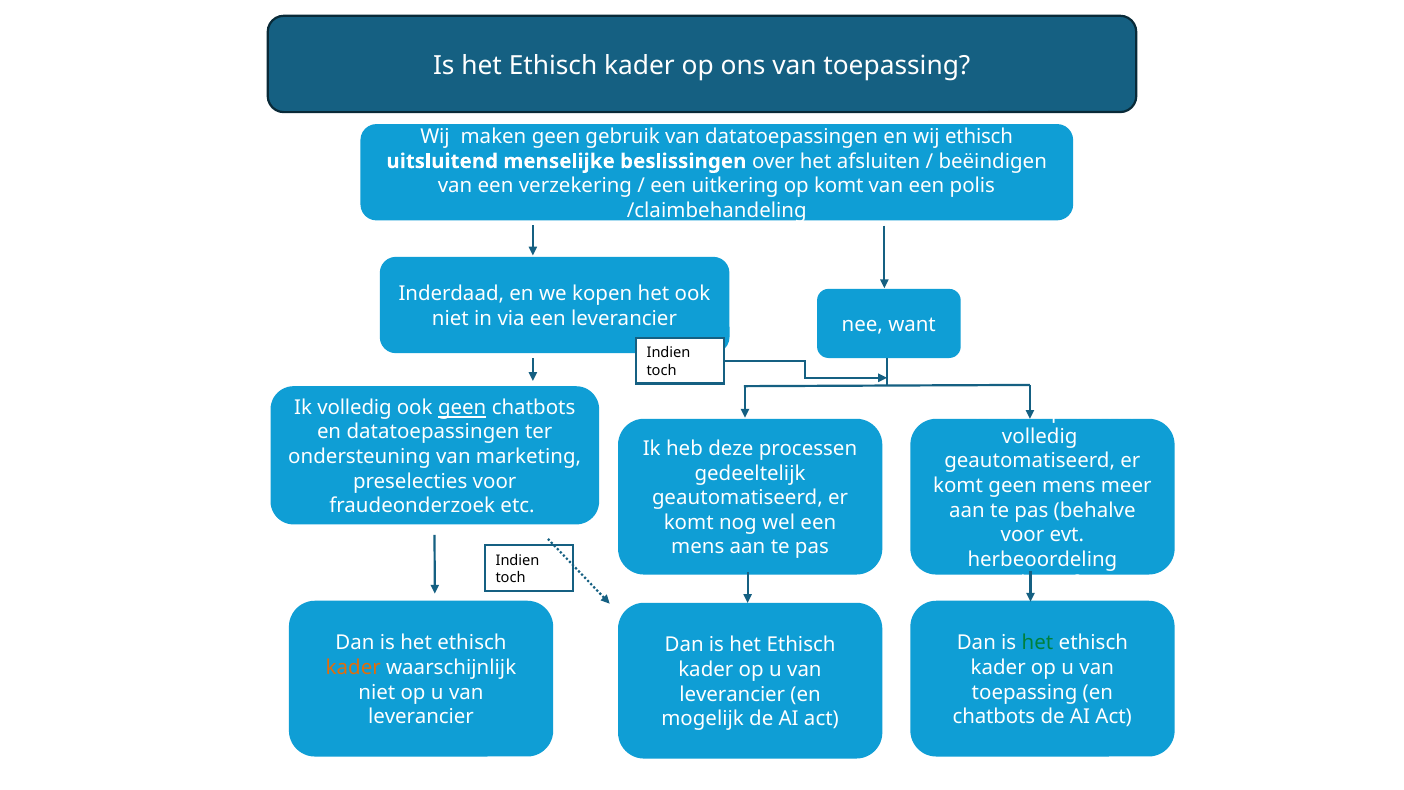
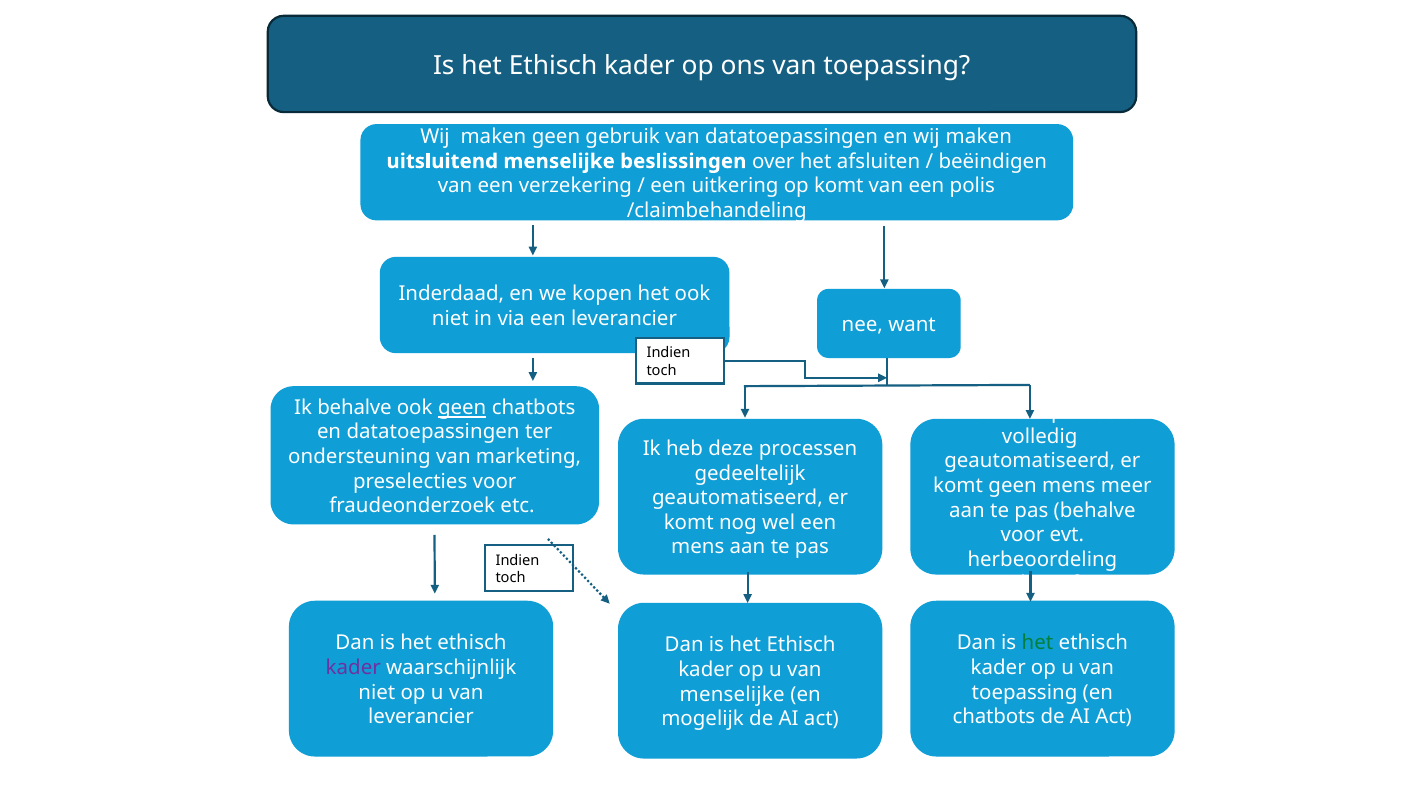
en wij ethisch: ethisch -> maken
Ik volledig: volledig -> behalve
kader at (353, 668) colour: orange -> purple
leverancier at (732, 694): leverancier -> menselijke
